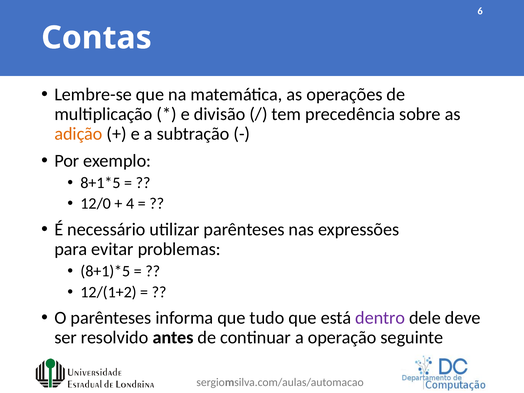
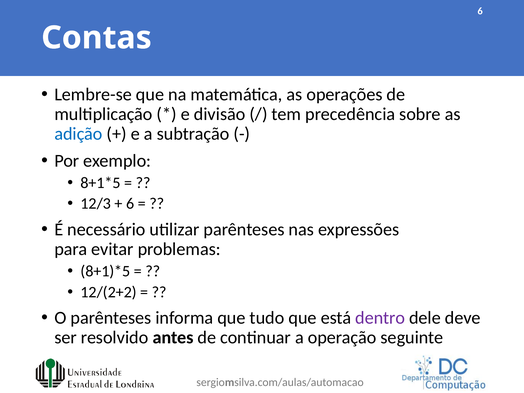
adição colour: orange -> blue
12/0: 12/0 -> 12/3
4 at (130, 204): 4 -> 6
12/(1+2: 12/(1+2 -> 12/(2+2
